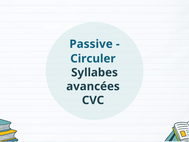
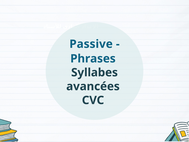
Circuler: Circuler -> Phrases
